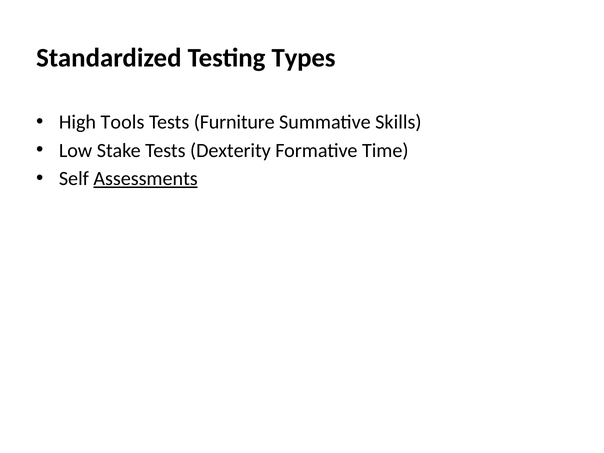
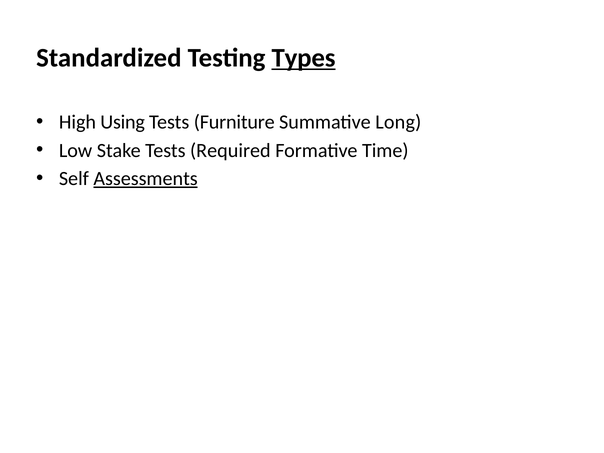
Types underline: none -> present
Tools: Tools -> Using
Skills: Skills -> Long
Dexterity: Dexterity -> Required
